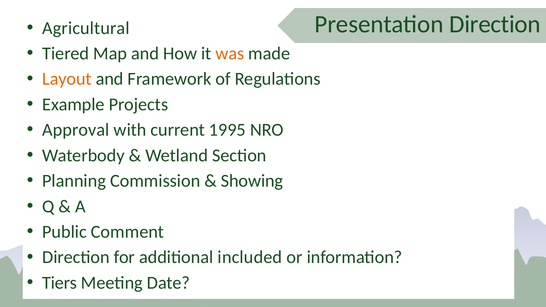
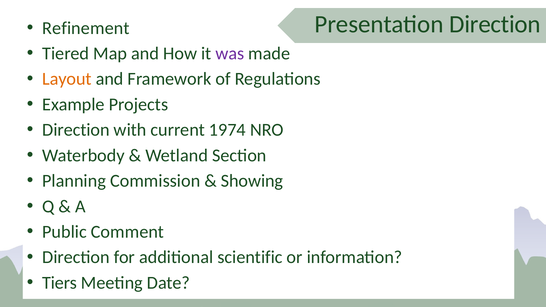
Agricultural: Agricultural -> Refinement
was colour: orange -> purple
Approval at (76, 130): Approval -> Direction
1995: 1995 -> 1974
included: included -> scientific
